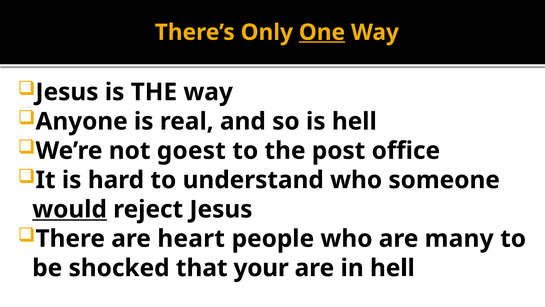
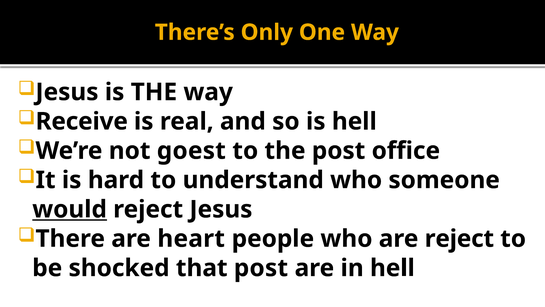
One underline: present -> none
Anyone: Anyone -> Receive
are many: many -> reject
that your: your -> post
